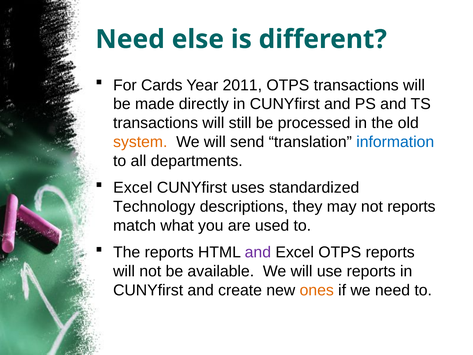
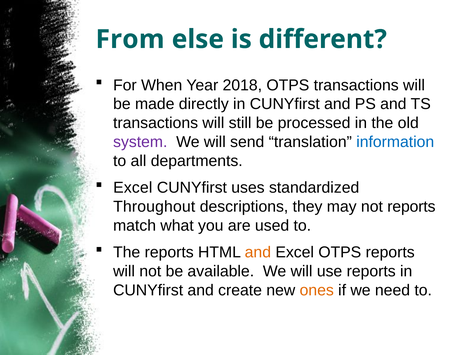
Need at (130, 39): Need -> From
Cards: Cards -> When
2011: 2011 -> 2018
system colour: orange -> purple
Technology: Technology -> Throughout
and at (258, 252) colour: purple -> orange
